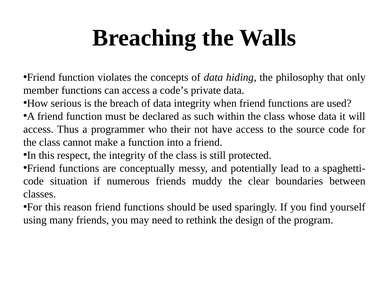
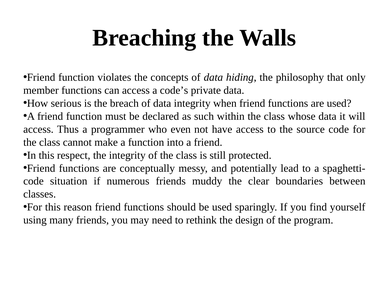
their: their -> even
